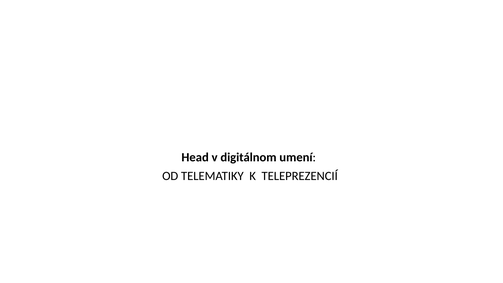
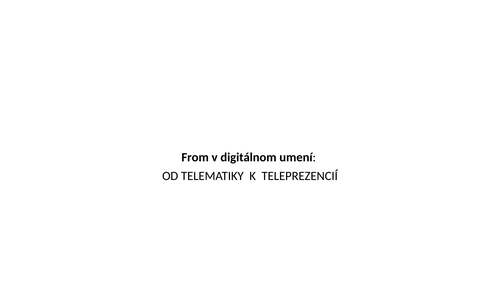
Head: Head -> From
